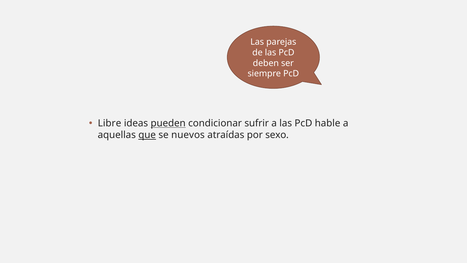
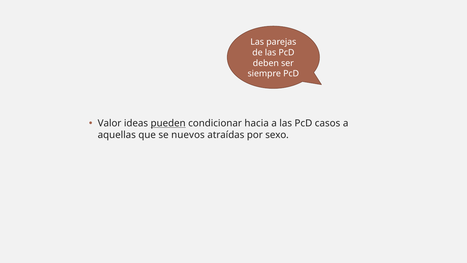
Libre: Libre -> Valor
sufrir: sufrir -> hacia
hable: hable -> casos
que underline: present -> none
